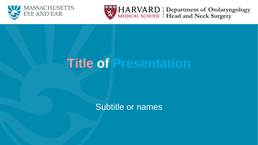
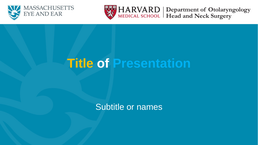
Title colour: pink -> yellow
